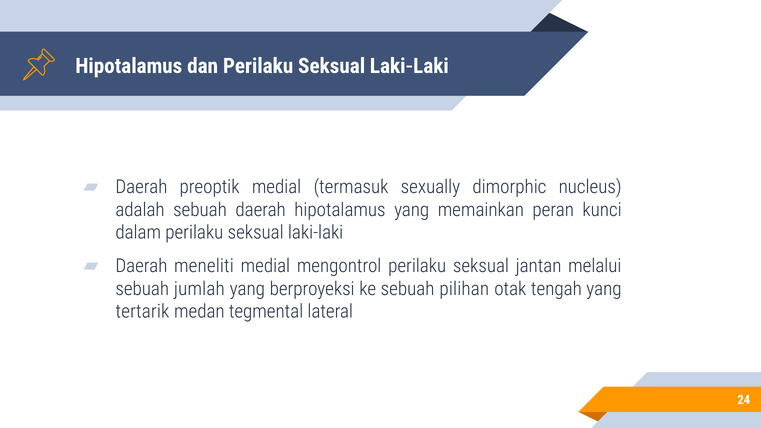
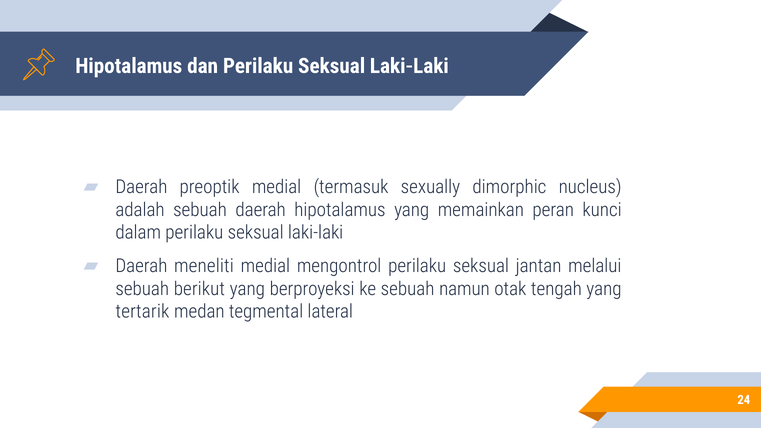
jumlah: jumlah -> berikut
pilihan: pilihan -> namun
